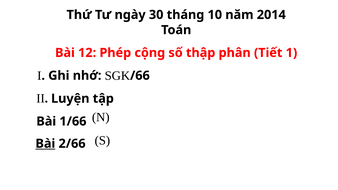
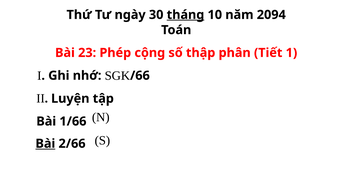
tháng underline: none -> present
2014: 2014 -> 2094
12: 12 -> 23
